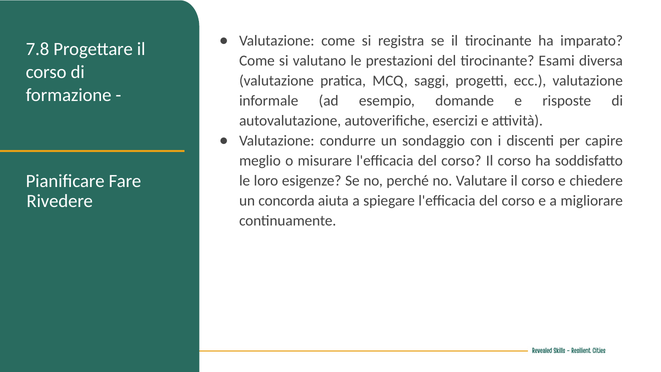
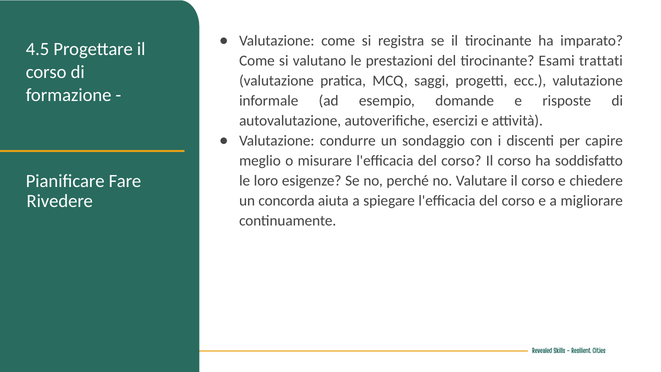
7.8: 7.8 -> 4.5
diversa: diversa -> trattati
